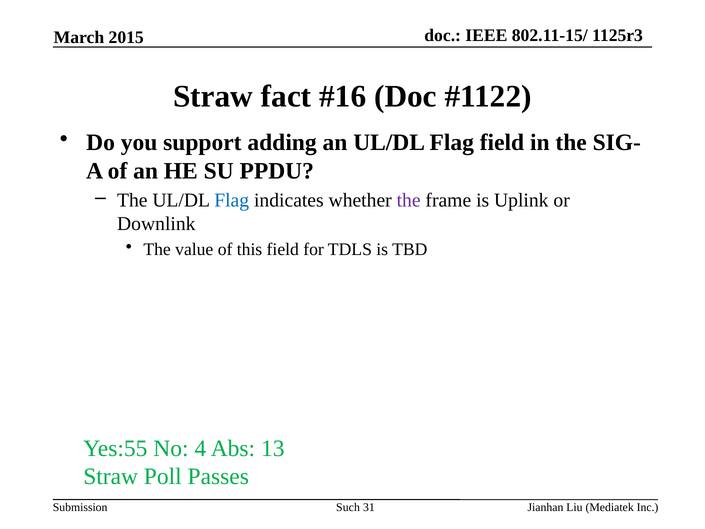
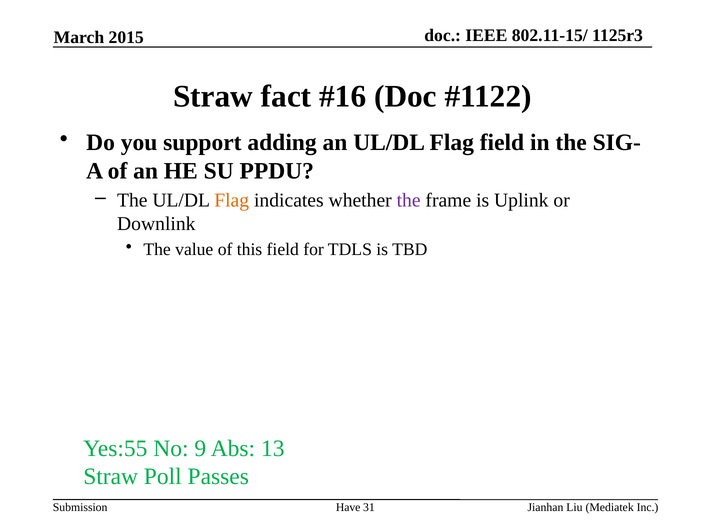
Flag at (232, 200) colour: blue -> orange
4: 4 -> 9
Such: Such -> Have
